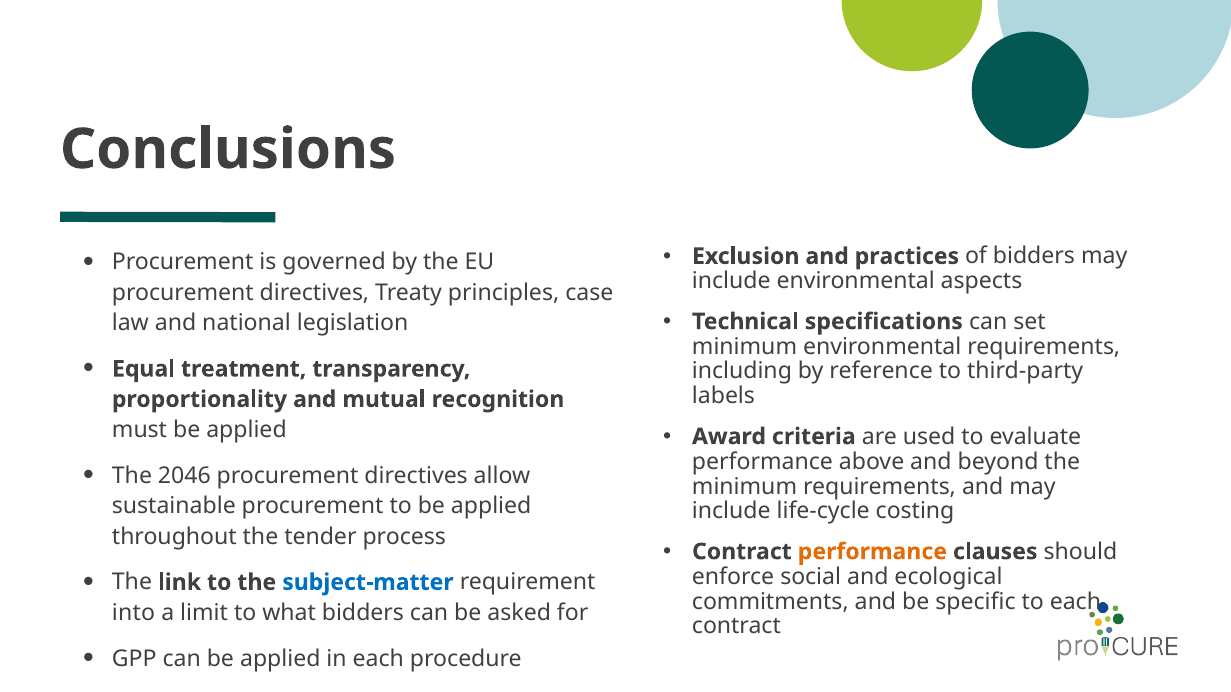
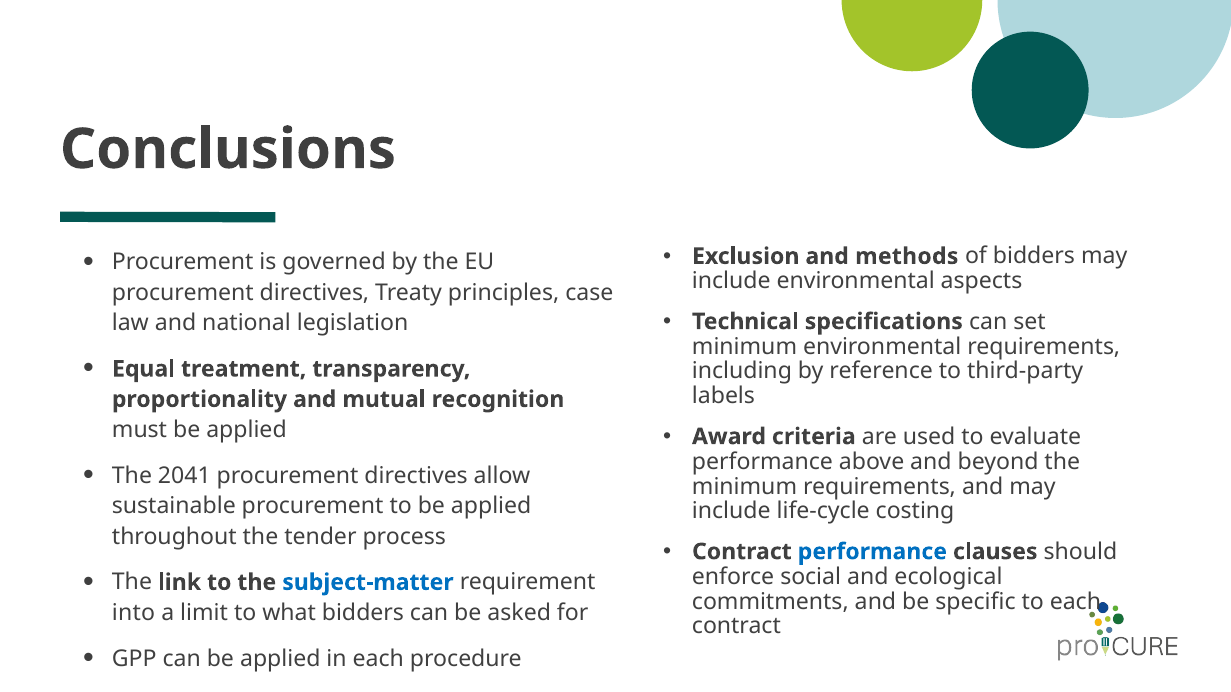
practices: practices -> methods
2046: 2046 -> 2041
performance at (872, 552) colour: orange -> blue
